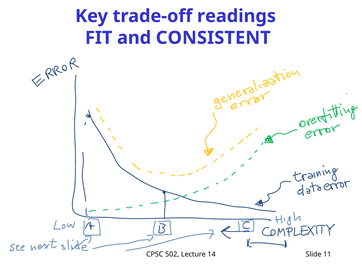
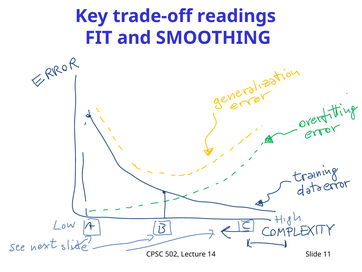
CONSISTENT: CONSISTENT -> SMOOTHING
